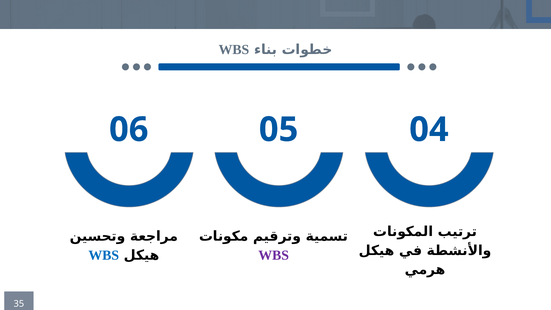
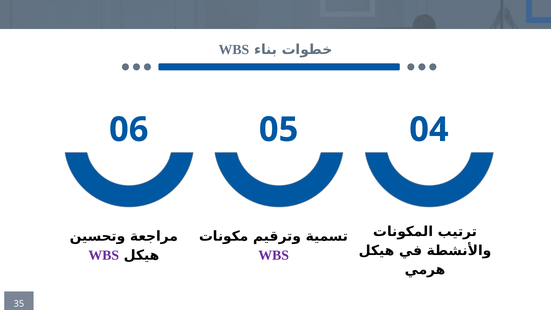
WBS at (104, 255) colour: blue -> purple
